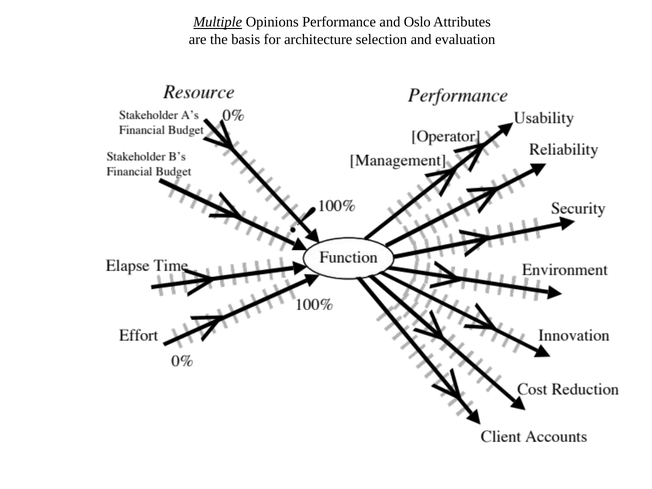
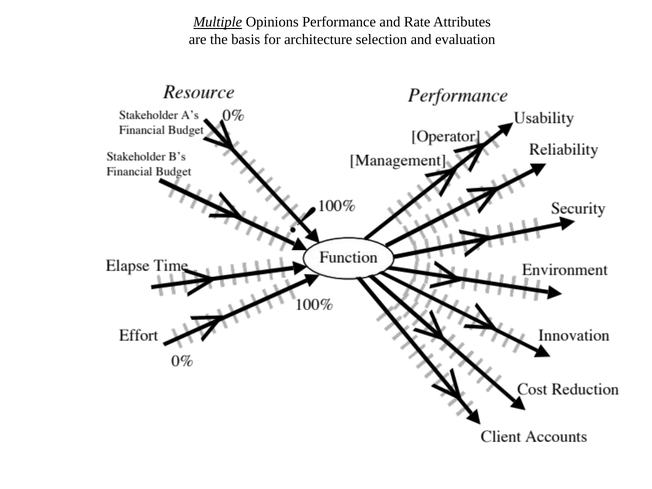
Oslo: Oslo -> Rate
